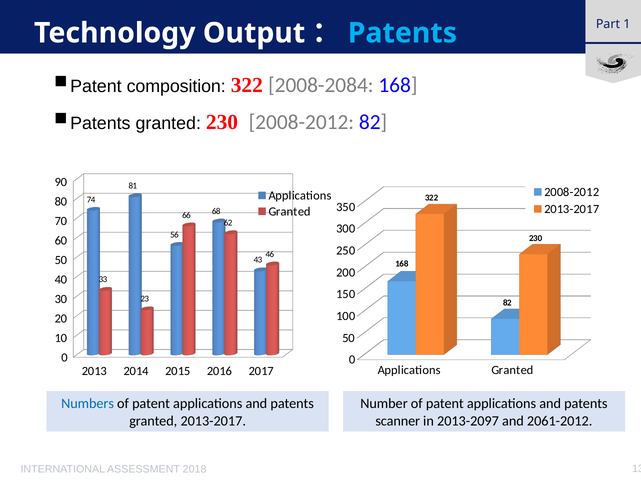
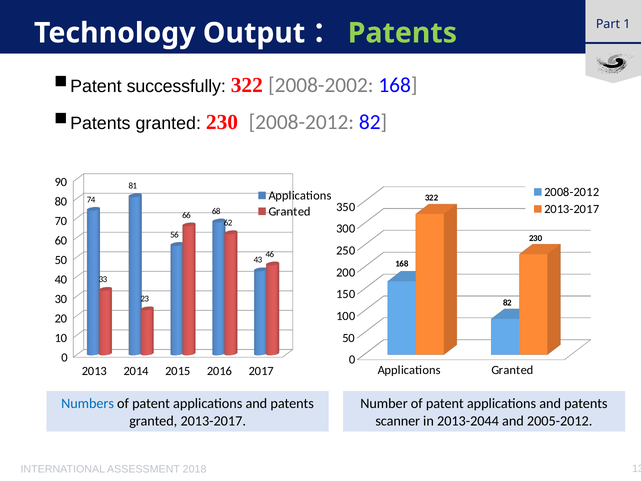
Patents at (402, 33) colour: light blue -> light green
composition: composition -> successfully
2008-2084: 2008-2084 -> 2008-2002
2013-2097: 2013-2097 -> 2013-2044
2061-2012: 2061-2012 -> 2005-2012
